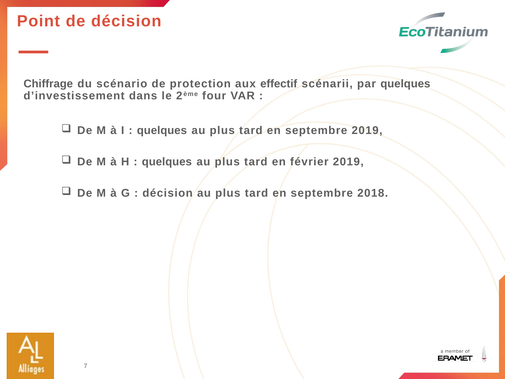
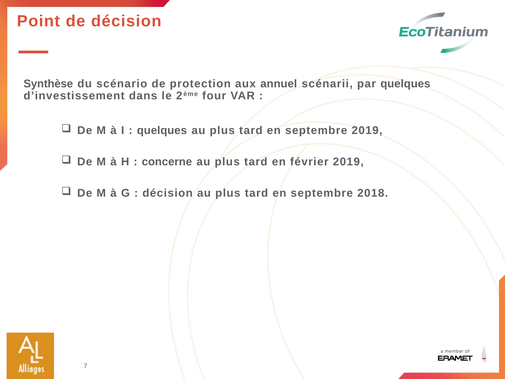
Chiffrage: Chiffrage -> Synthèse
effectif: effectif -> annuel
quelques at (167, 162): quelques -> concerne
